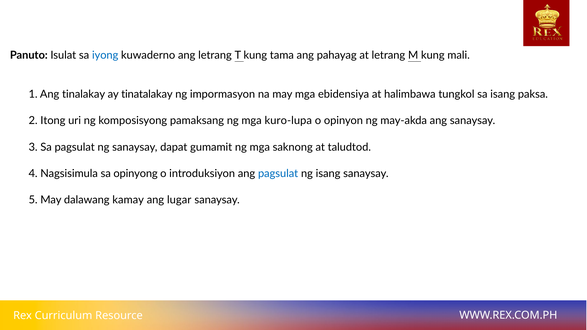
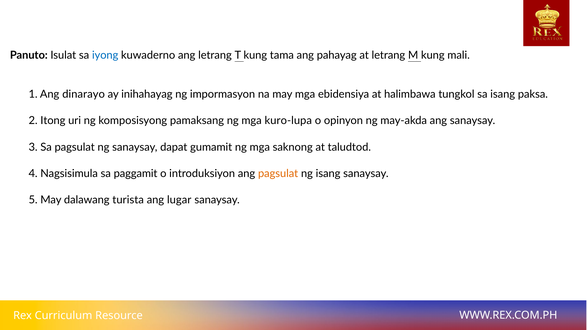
tinalakay: tinalakay -> dinarayo
tinatalakay: tinatalakay -> inihahayag
opinyong: opinyong -> paggamit
pagsulat at (278, 174) colour: blue -> orange
kamay: kamay -> turista
